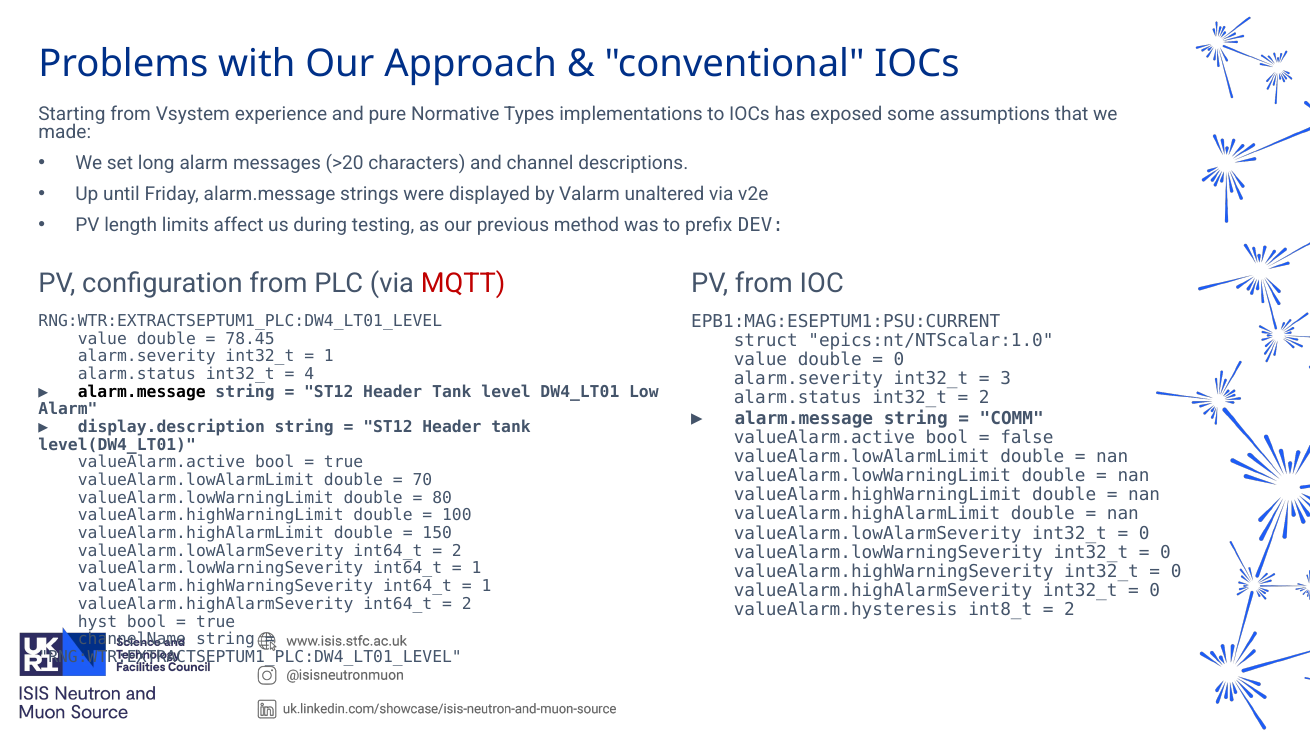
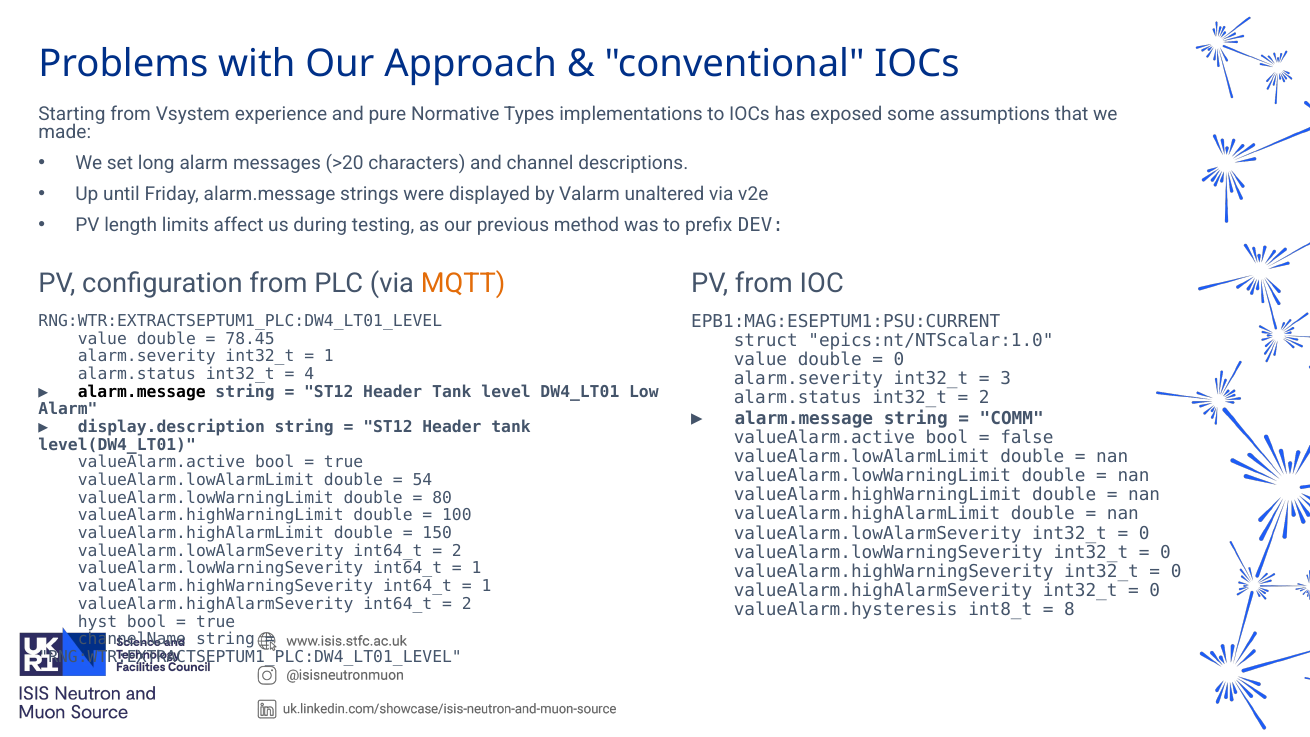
MQTT colour: red -> orange
70: 70 -> 54
2 at (1070, 609): 2 -> 8
